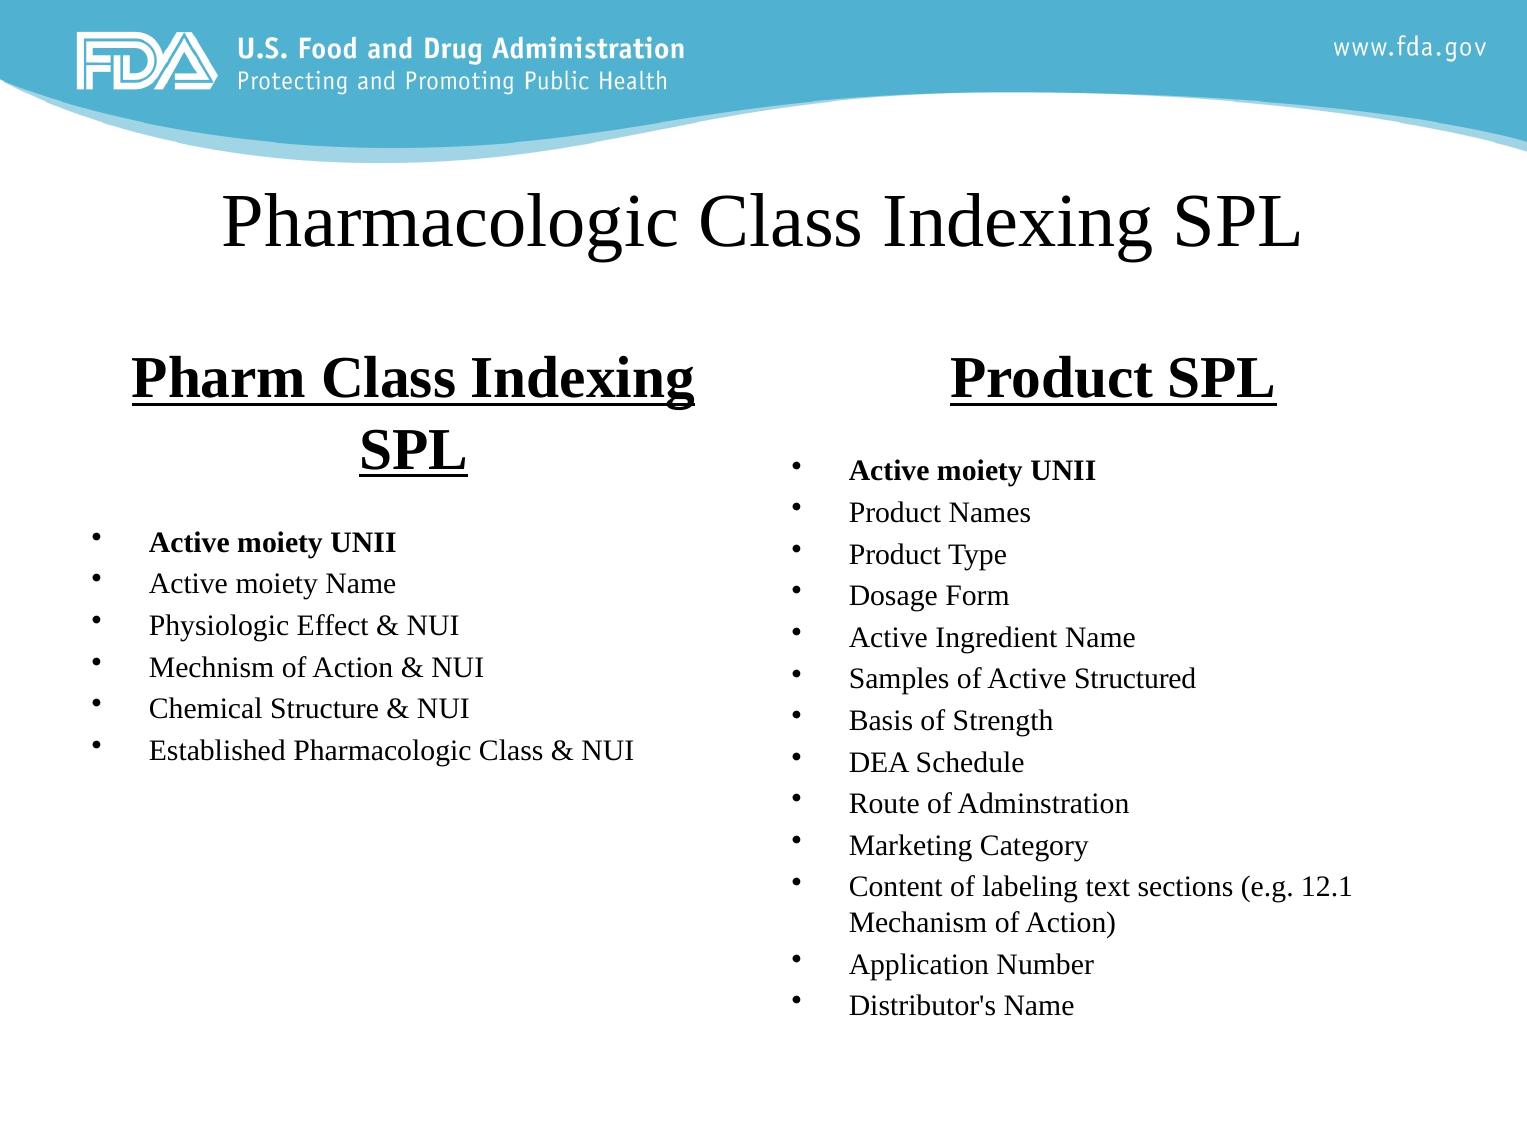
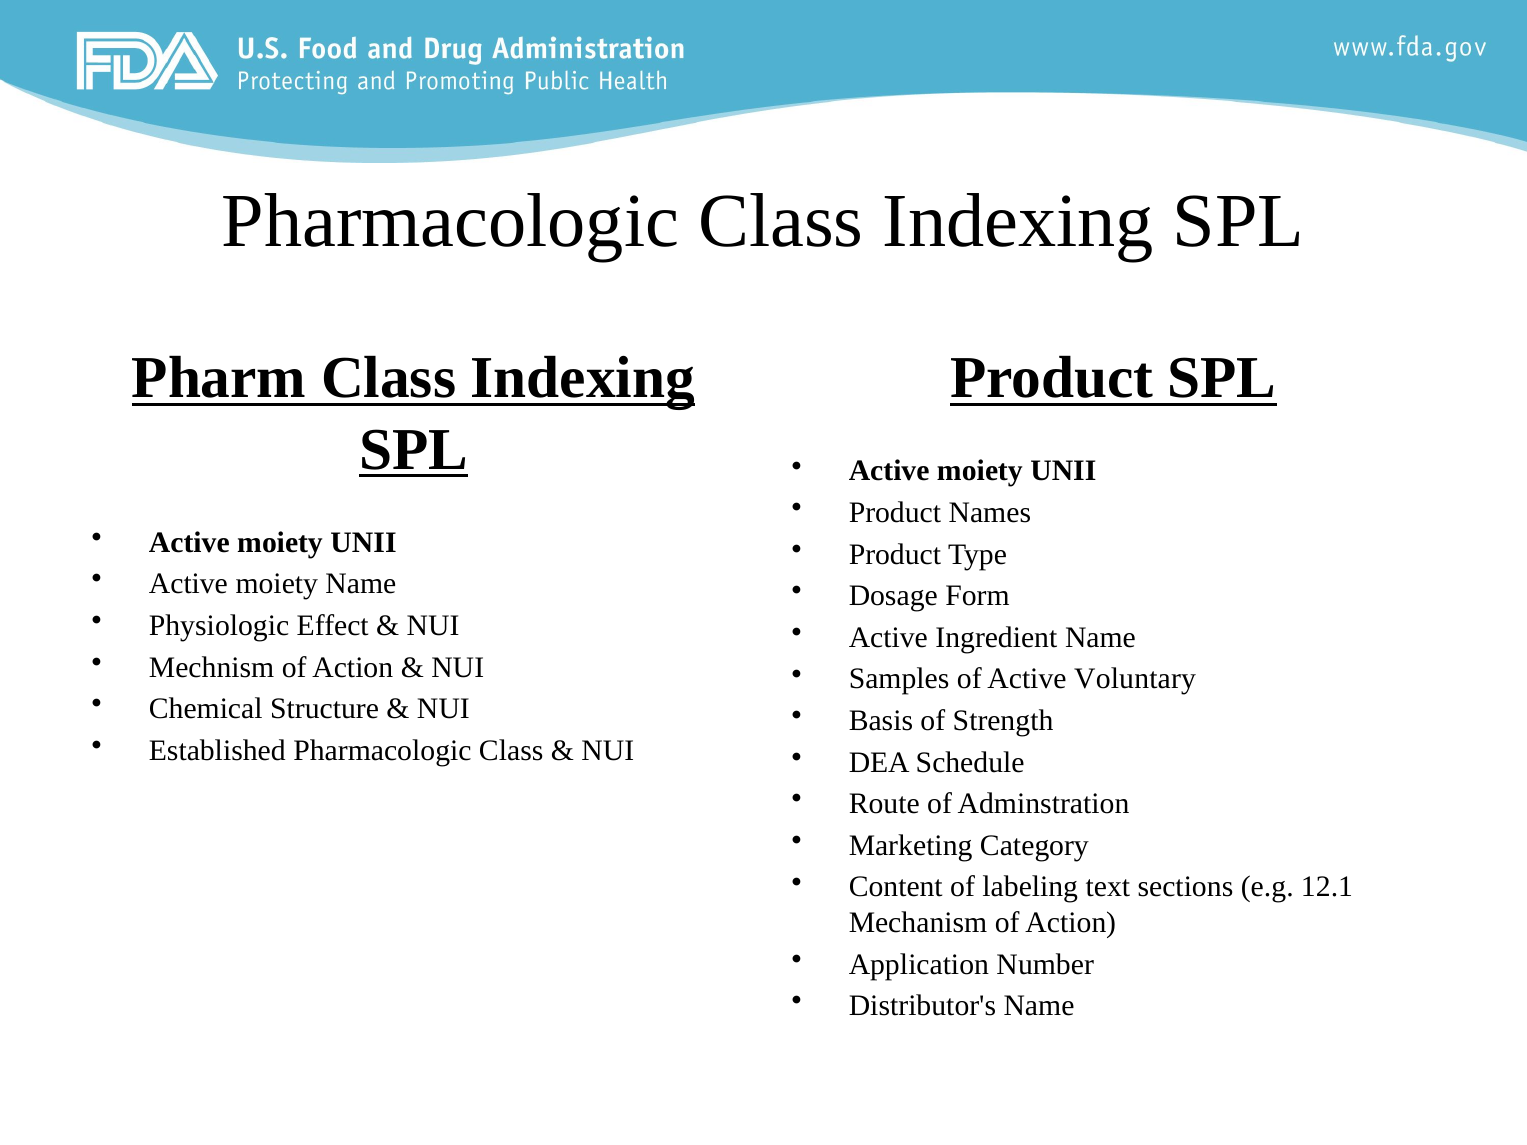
Structured: Structured -> Voluntary
